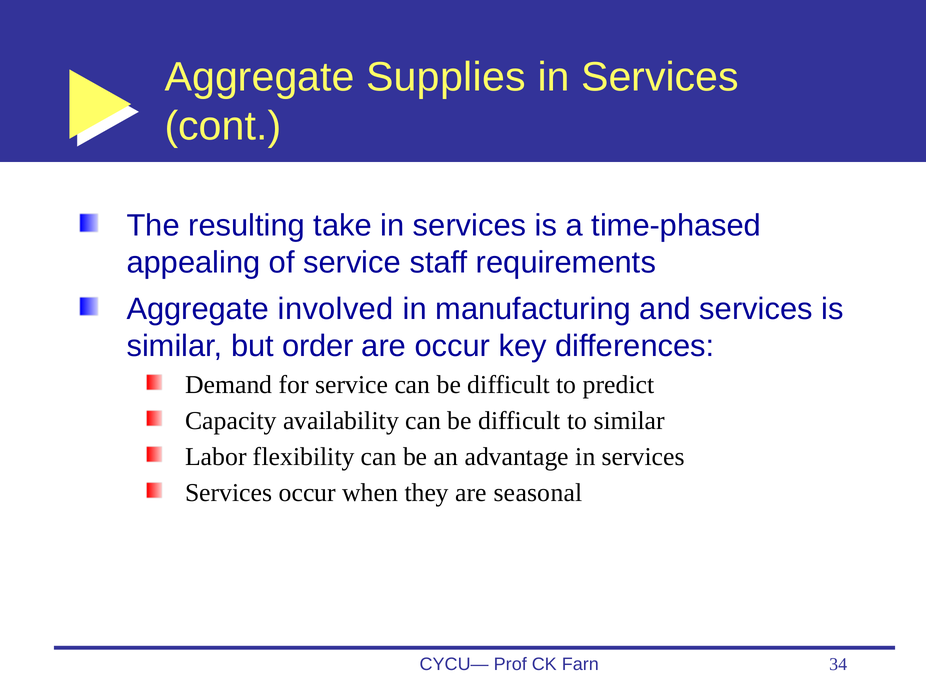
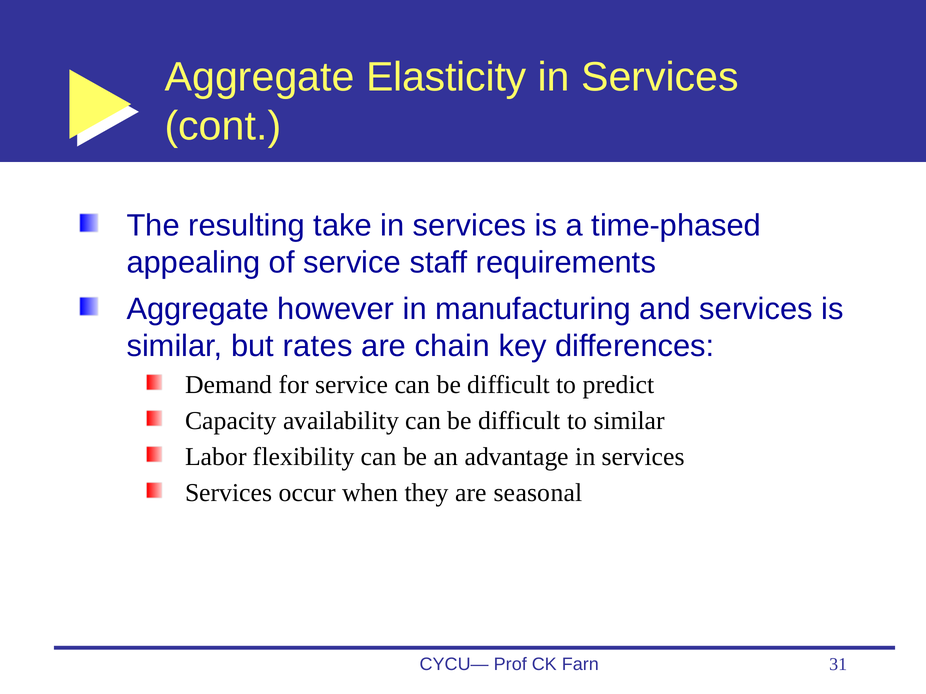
Supplies: Supplies -> Elasticity
involved: involved -> however
order: order -> rates
are occur: occur -> chain
34: 34 -> 31
